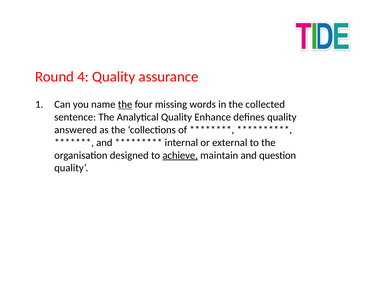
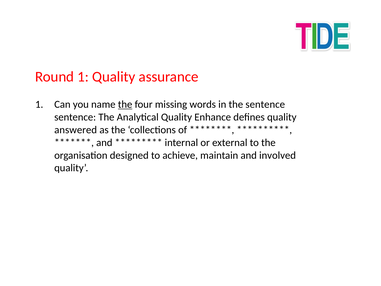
Round 4: 4 -> 1
the collected: collected -> sentence
achieve underline: present -> none
question: question -> involved
